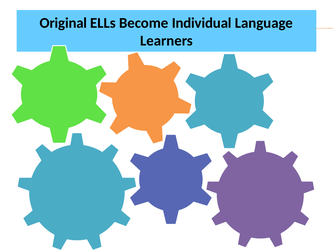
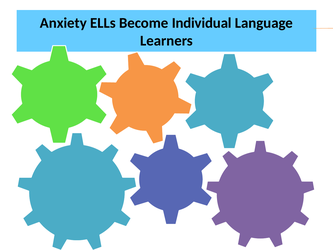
Original: Original -> Anxiety
